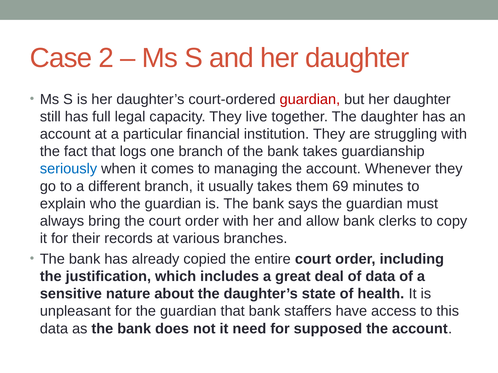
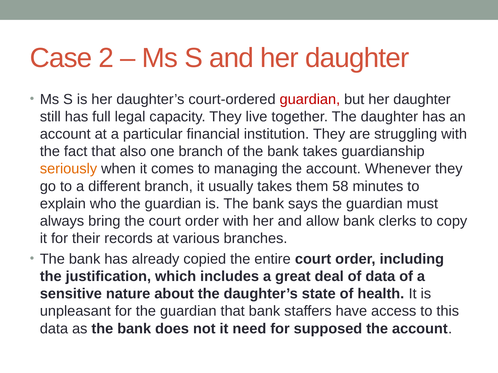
logs: logs -> also
seriously colour: blue -> orange
69: 69 -> 58
